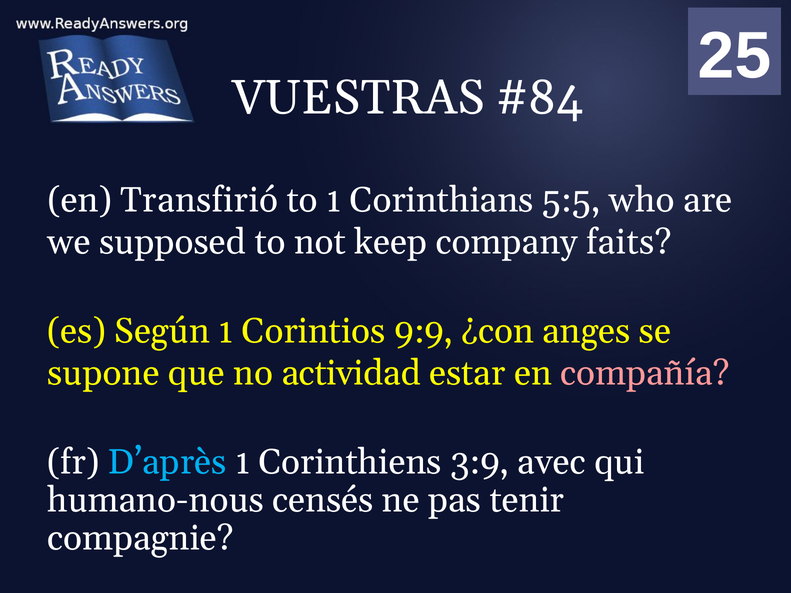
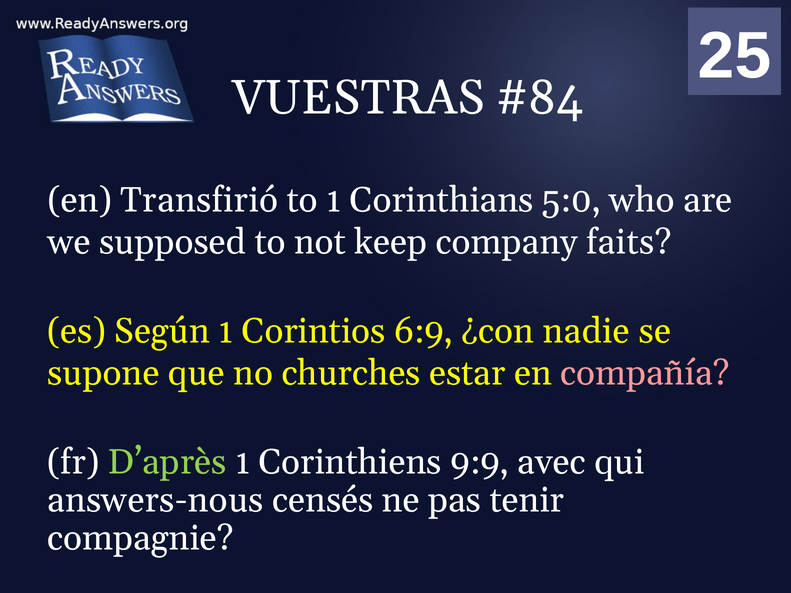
5:5: 5:5 -> 5:0
9:9: 9:9 -> 6:9
anges: anges -> nadie
actividad: actividad -> churches
D’après colour: light blue -> light green
3:9: 3:9 -> 9:9
humano-nous: humano-nous -> answers-nous
